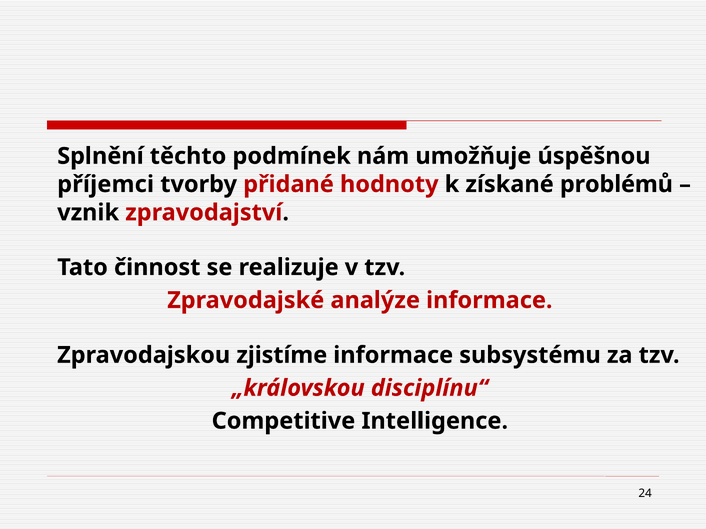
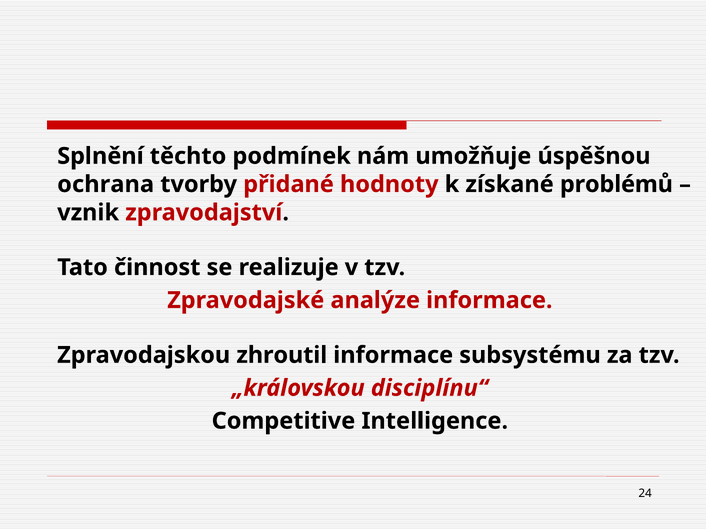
příjemci: příjemci -> ochrana
zjistíme: zjistíme -> zhroutil
